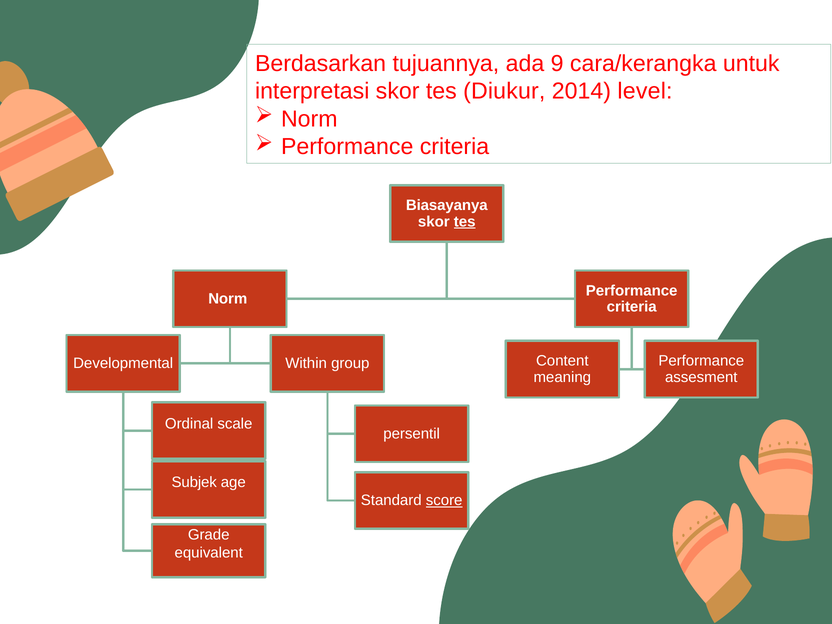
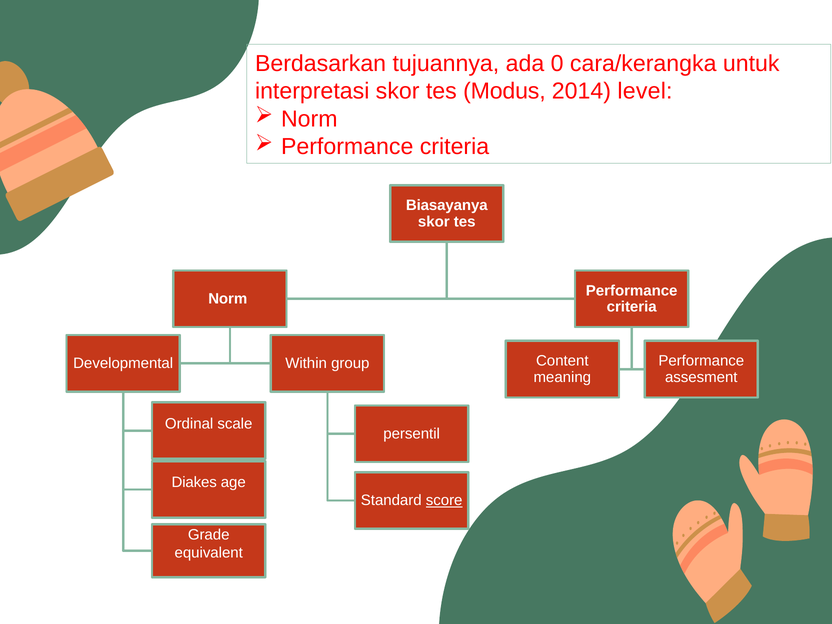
9: 9 -> 0
Diukur: Diukur -> Modus
tes at (465, 222) underline: present -> none
Subjek: Subjek -> Diakes
